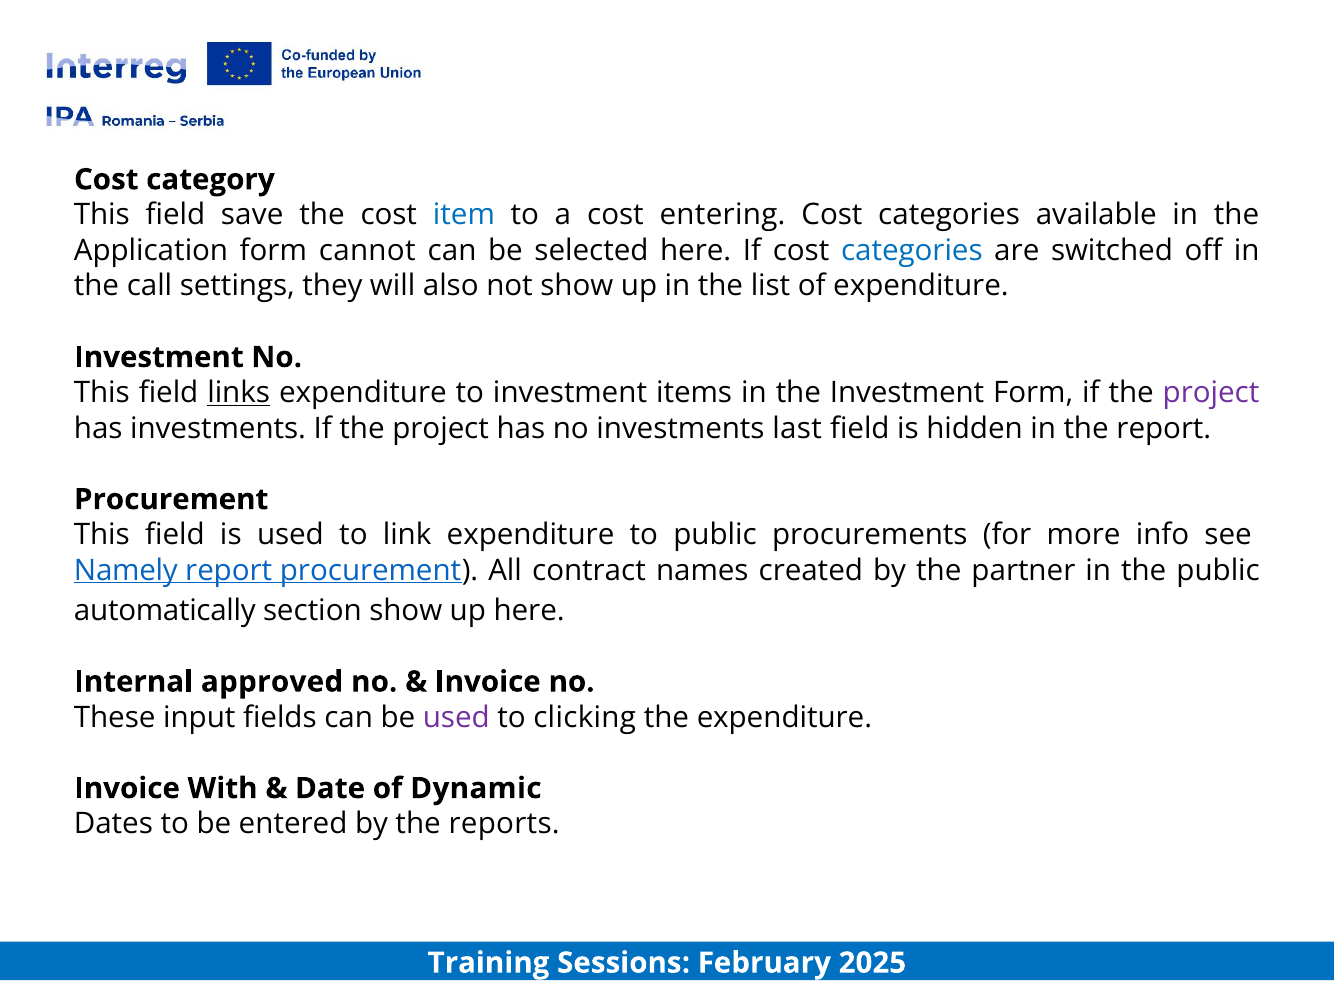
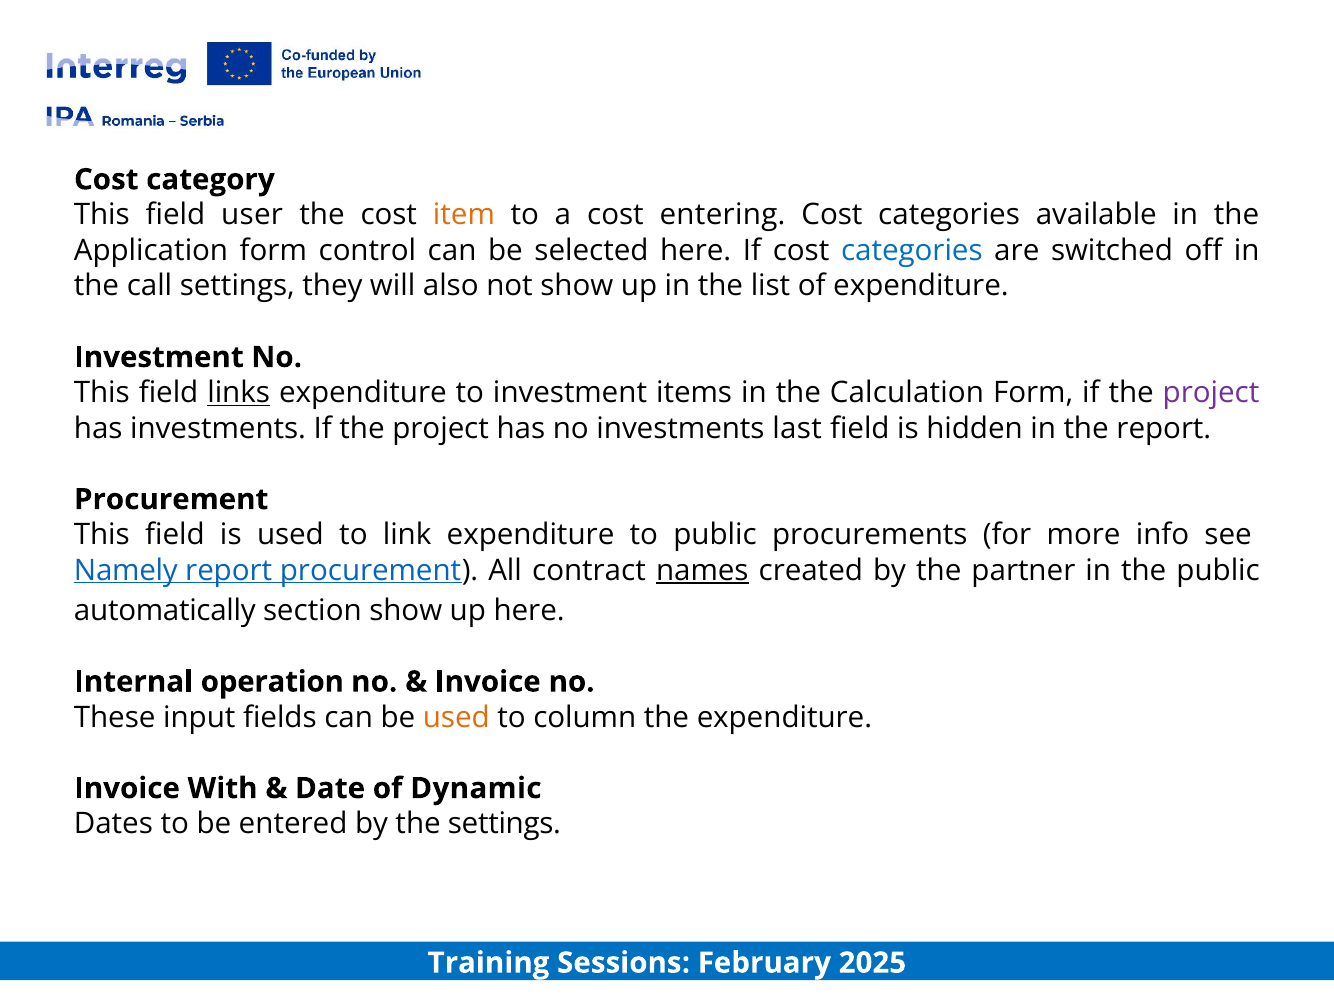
save: save -> user
item colour: blue -> orange
cannot: cannot -> control
the Investment: Investment -> Calculation
names underline: none -> present
approved: approved -> operation
used at (456, 718) colour: purple -> orange
clicking: clicking -> column
the reports: reports -> settings
